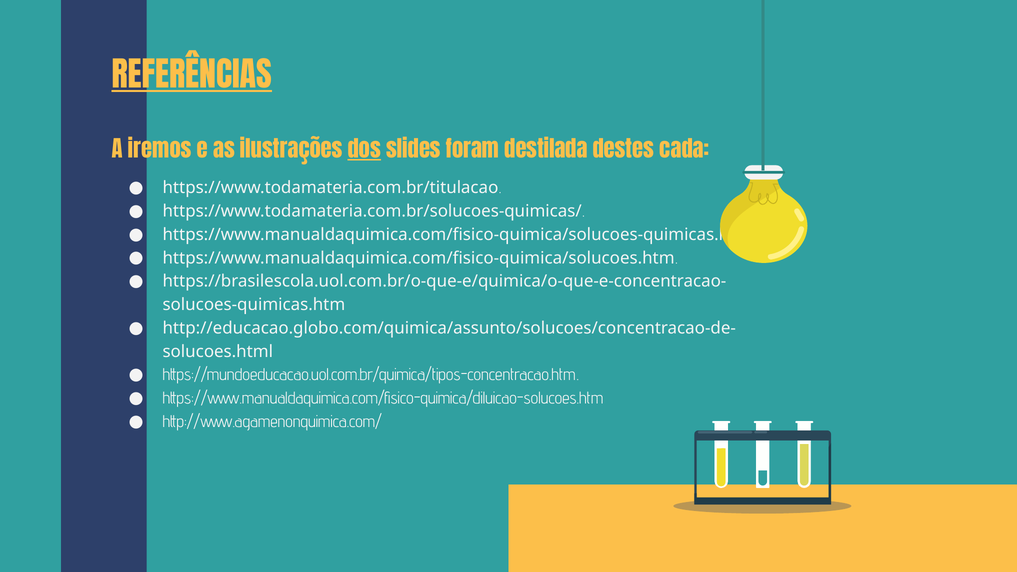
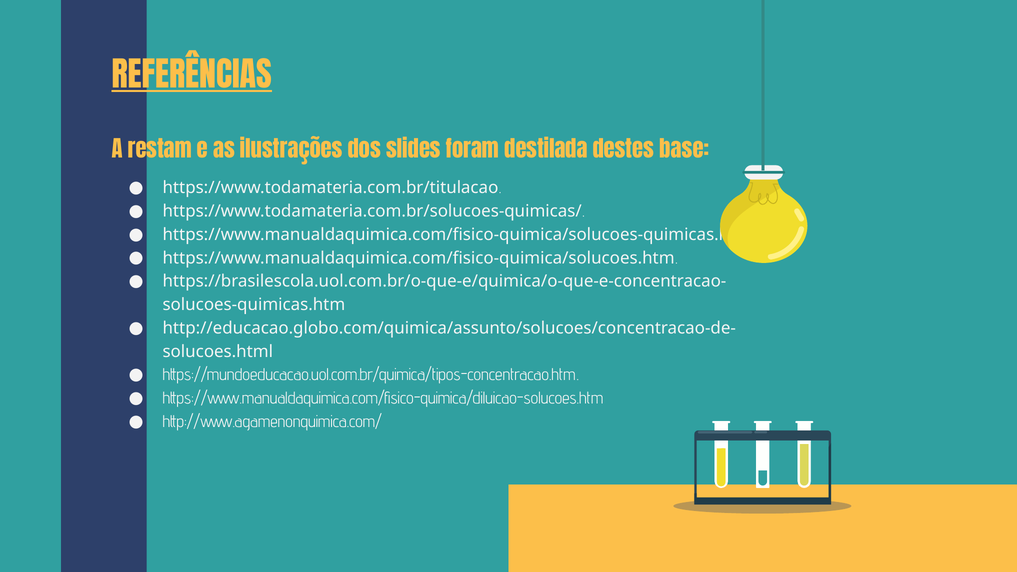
iremos: iremos -> restam
dos underline: present -> none
cada: cada -> base
